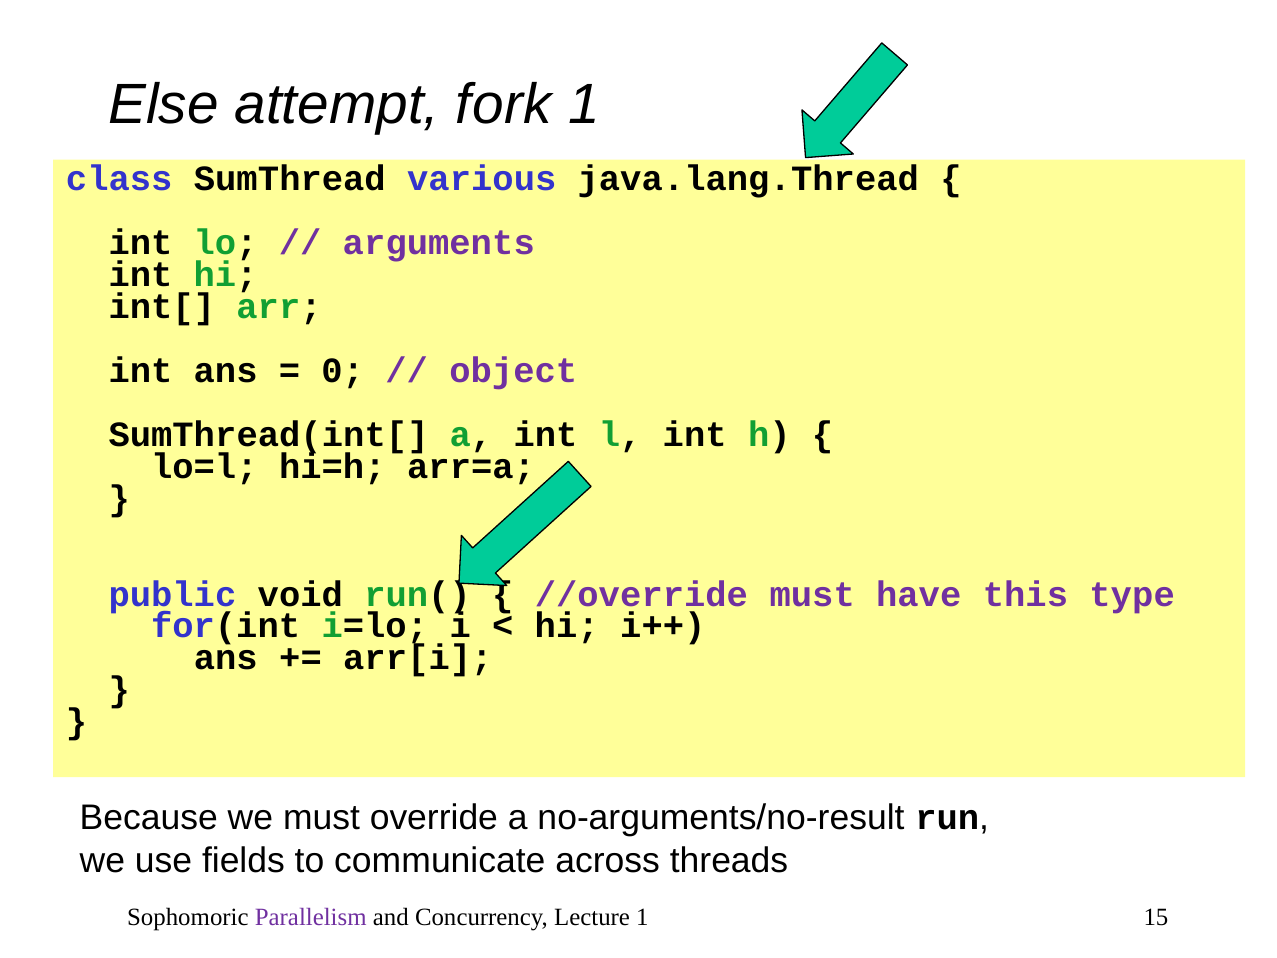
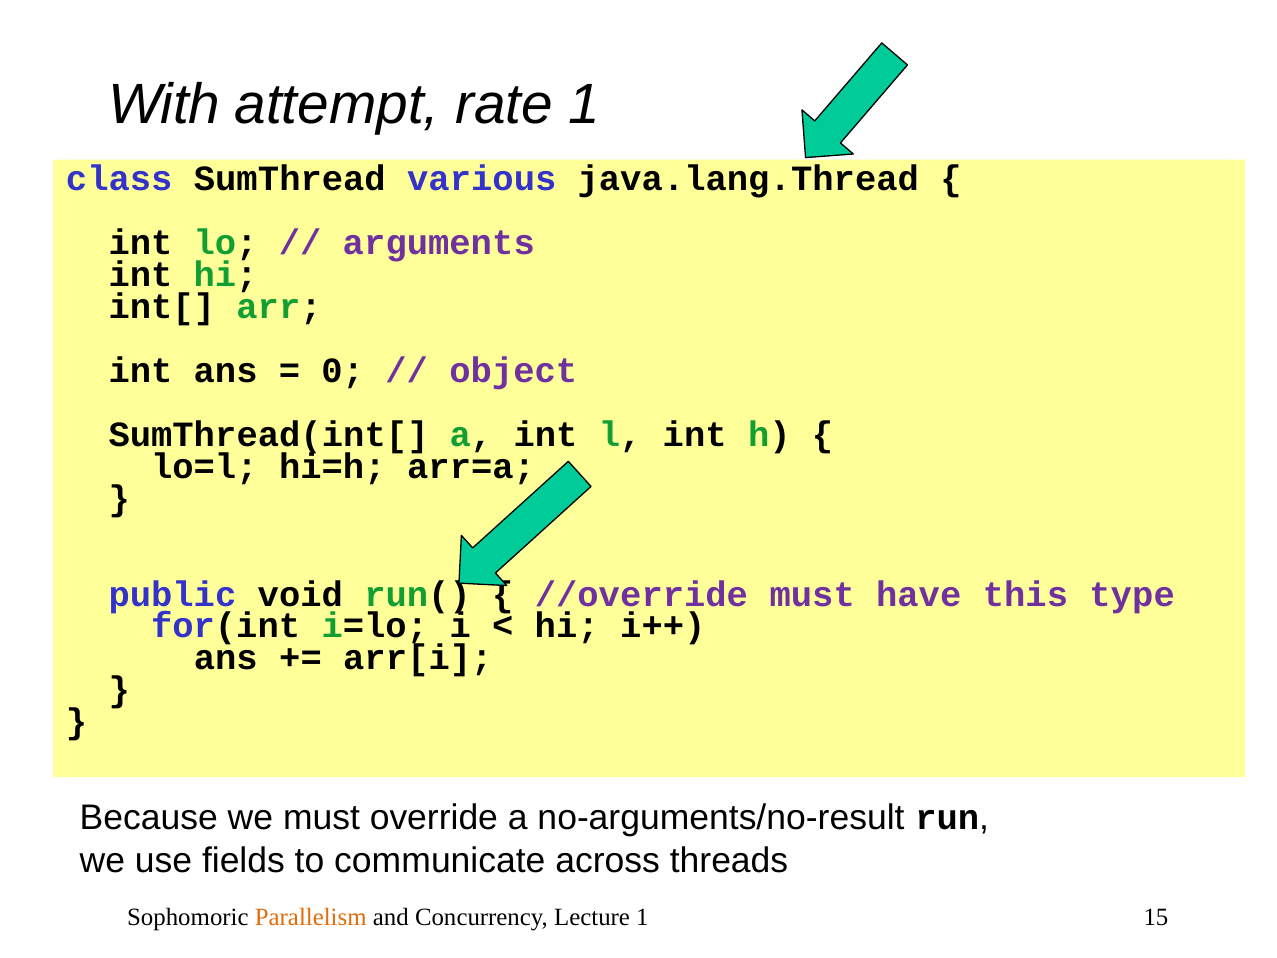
Else: Else -> With
fork: fork -> rate
Parallelism colour: purple -> orange
